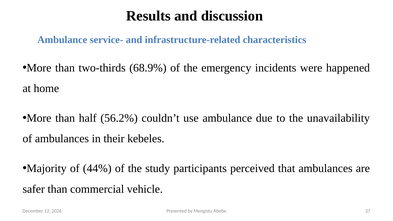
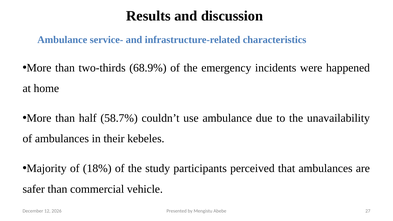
56.2%: 56.2% -> 58.7%
44%: 44% -> 18%
